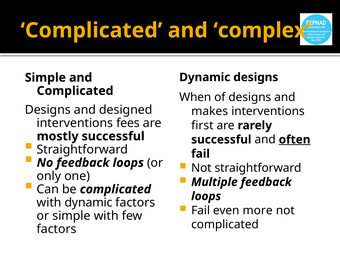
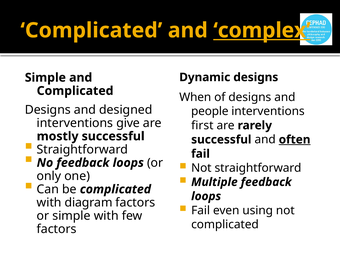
complex underline: none -> present
makes: makes -> people
fees: fees -> give
with dynamic: dynamic -> diagram
more: more -> using
